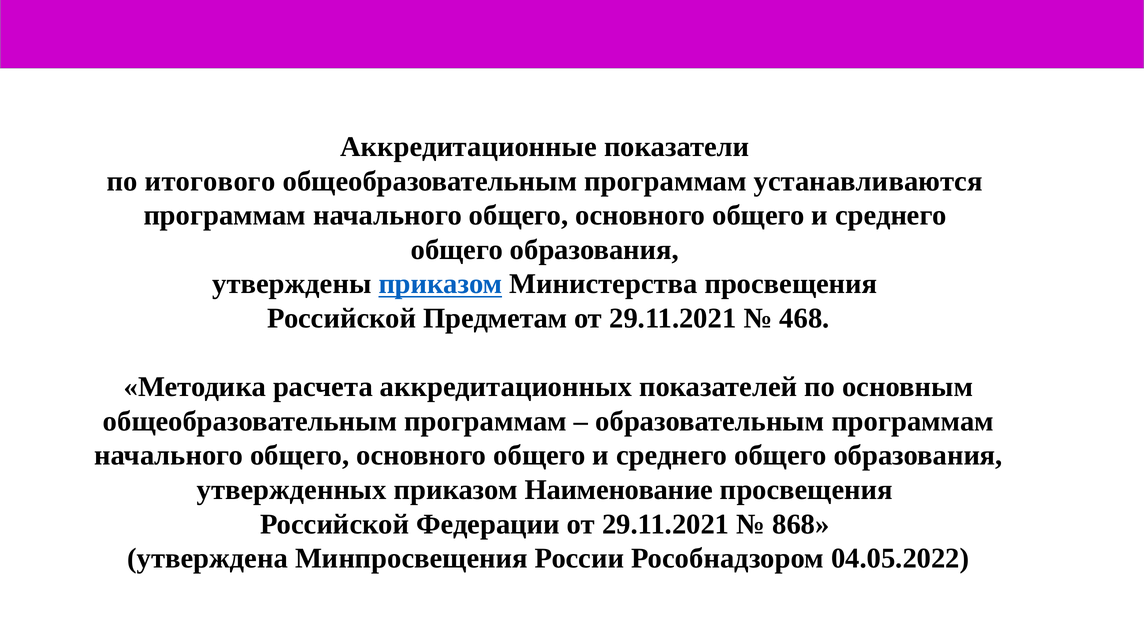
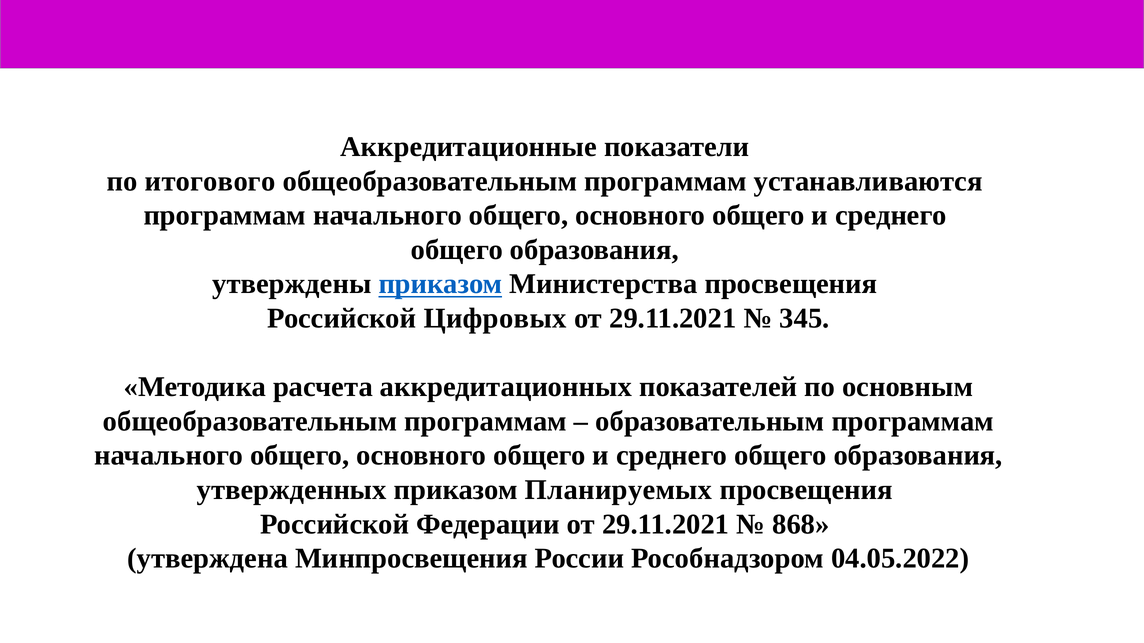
Предметам: Предметам -> Цифровых
468: 468 -> 345
Наименование: Наименование -> Планируемых
